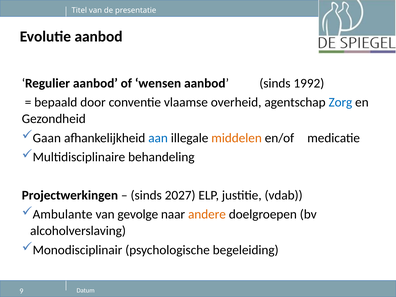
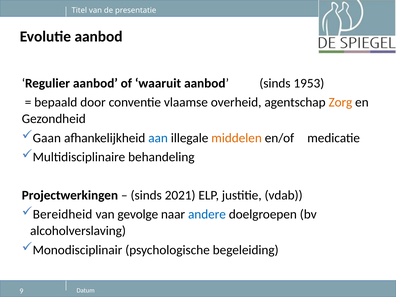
wensen: wensen -> waaruit
1992: 1992 -> 1953
Zorg colour: blue -> orange
2027: 2027 -> 2021
Ambulante: Ambulante -> Bereidheid
andere colour: orange -> blue
